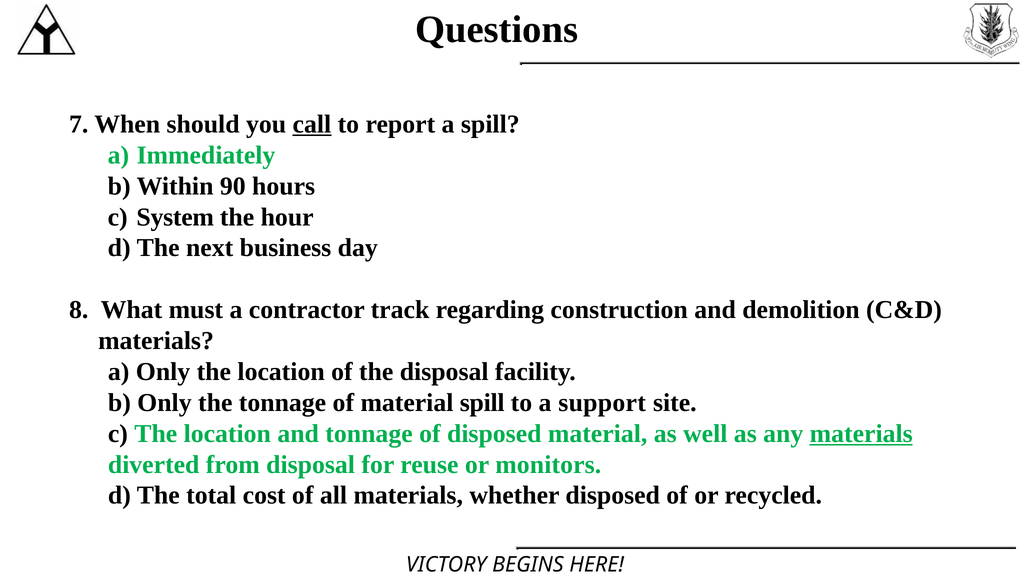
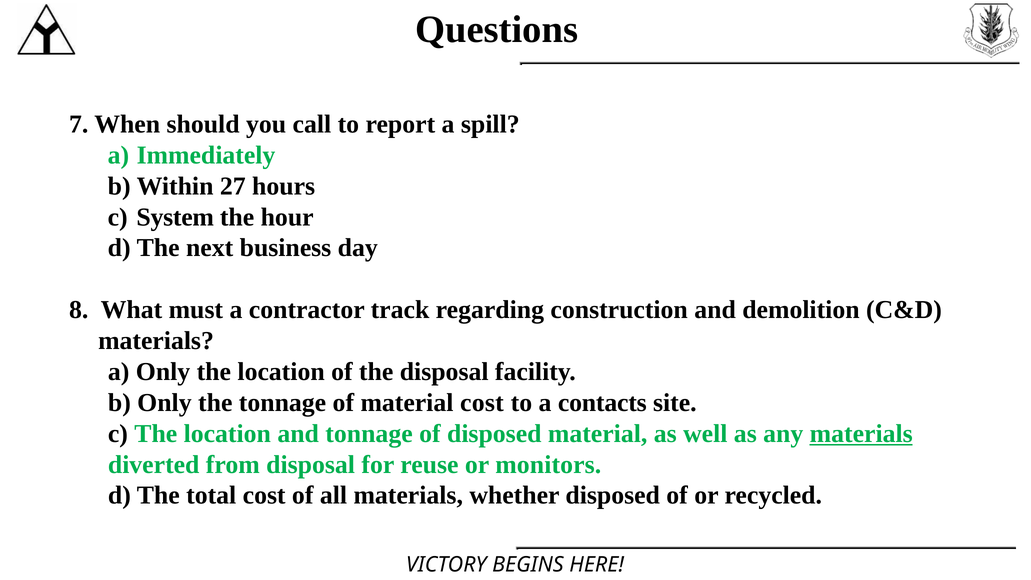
call underline: present -> none
90: 90 -> 27
material spill: spill -> cost
support: support -> contacts
